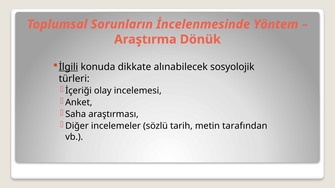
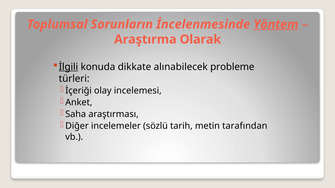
Yöntem underline: none -> present
Dönük: Dönük -> Olarak
sosyolojik: sosyolojik -> probleme
